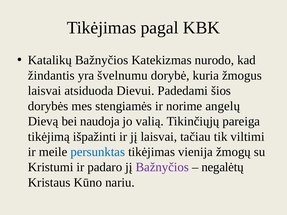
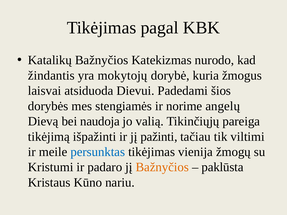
švelnumu: švelnumu -> mokytojų
jį laisvai: laisvai -> pažinti
Bažnyčios at (162, 167) colour: purple -> orange
negalėtų: negalėtų -> paklūsta
